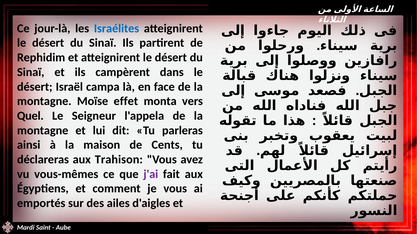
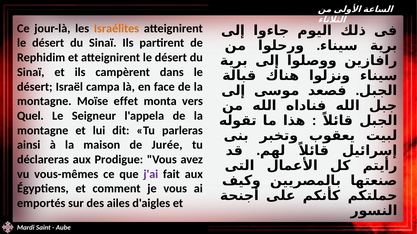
Israélites colour: blue -> orange
Cents: Cents -> Jurée
Trahison: Trahison -> Prodigue
